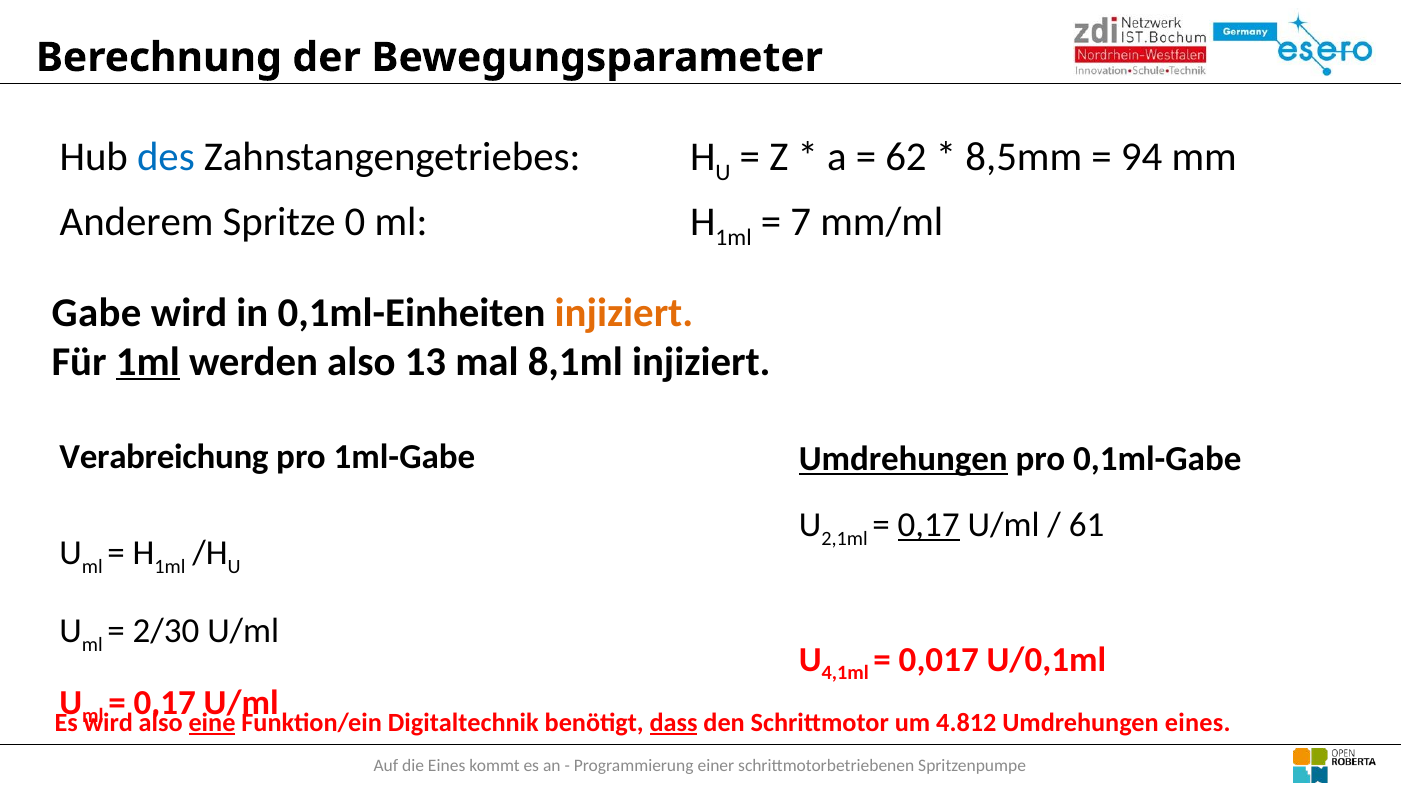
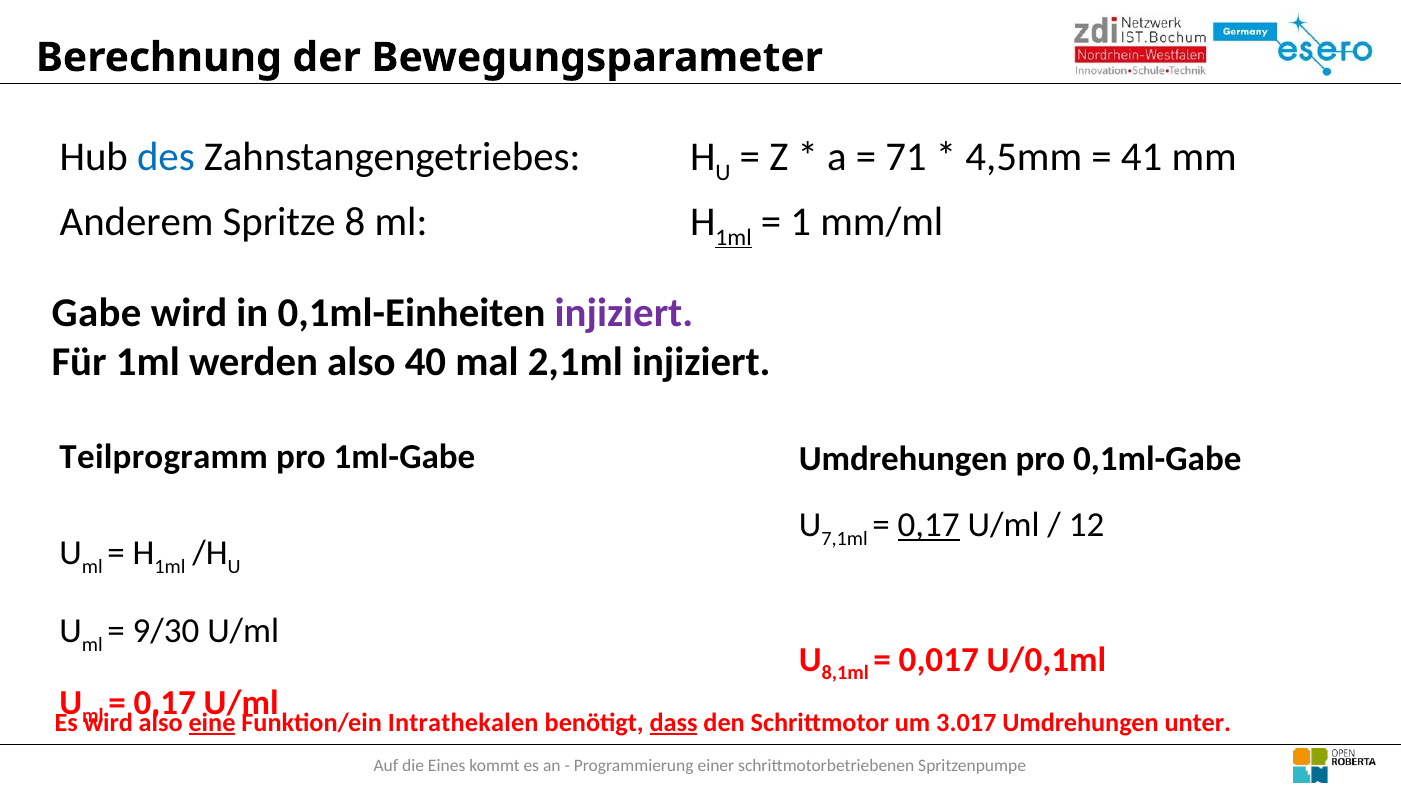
62: 62 -> 71
8,5mm: 8,5mm -> 4,5mm
94: 94 -> 41
0: 0 -> 8
1ml at (734, 238) underline: none -> present
7: 7 -> 1
injiziert at (624, 313) colour: orange -> purple
1ml at (148, 362) underline: present -> none
13: 13 -> 40
8,1ml: 8,1ml -> 2,1ml
Verabreichung: Verabreichung -> Teilprogramm
Umdrehungen at (903, 459) underline: present -> none
2,1ml: 2,1ml -> 7,1ml
61: 61 -> 12
2/30: 2/30 -> 9/30
4,1ml: 4,1ml -> 8,1ml
Digitaltechnik: Digitaltechnik -> Intrathekalen
4.812: 4.812 -> 3.017
Umdrehungen eines: eines -> unter
